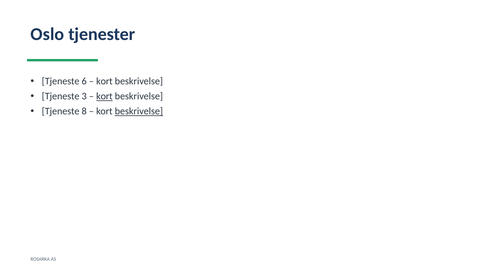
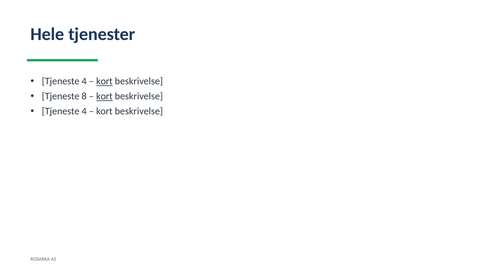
Oslo: Oslo -> Hele
6 at (84, 81): 6 -> 4
kort at (104, 81) underline: none -> present
3: 3 -> 8
8 at (84, 111): 8 -> 4
beskrivelse at (139, 111) underline: present -> none
